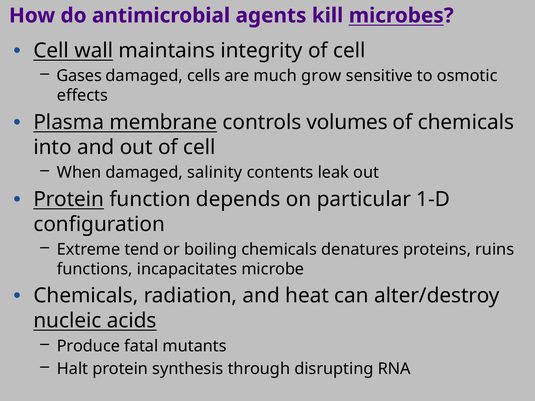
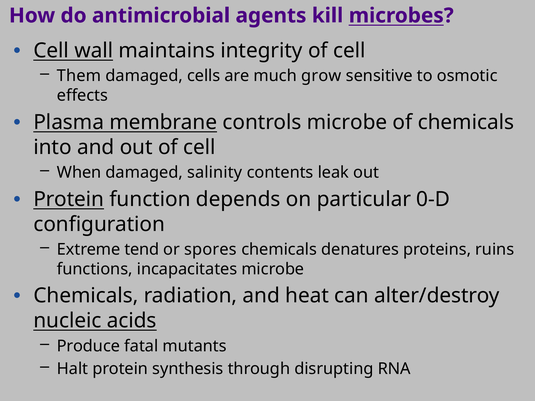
Gases: Gases -> Them
controls volumes: volumes -> microbe
1-D: 1-D -> 0-D
boiling: boiling -> spores
